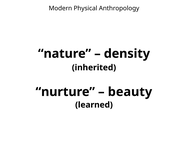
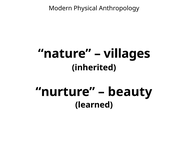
density: density -> villages
